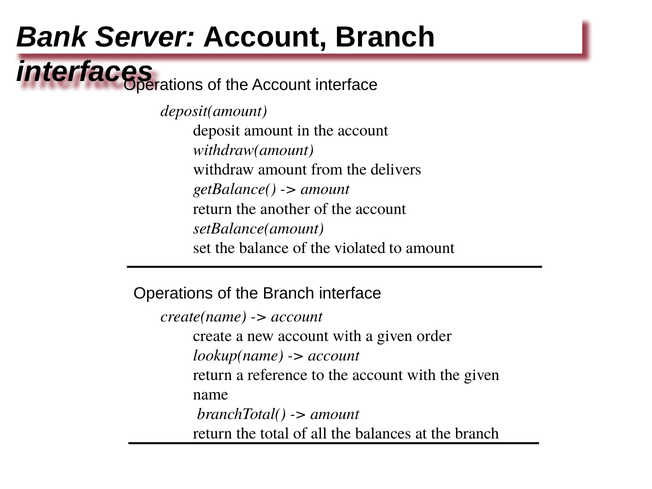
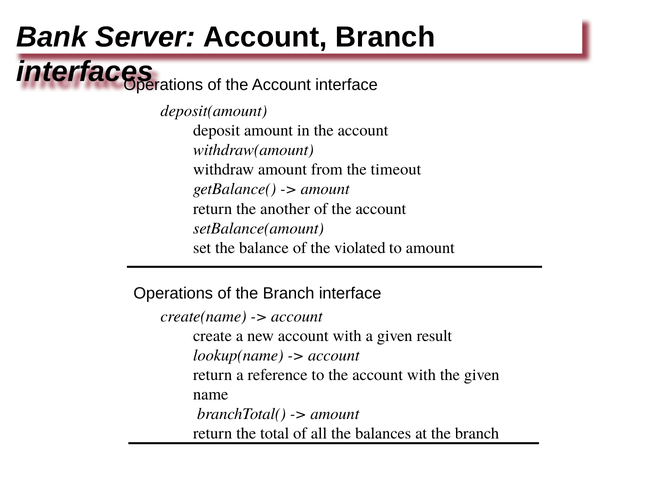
delivers: delivers -> timeout
order: order -> result
